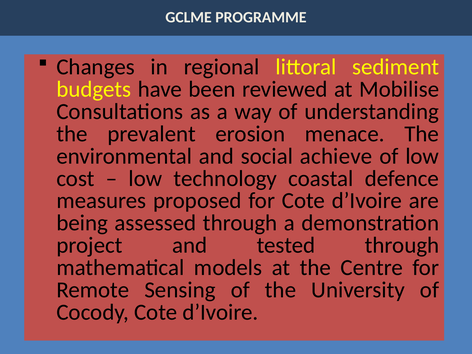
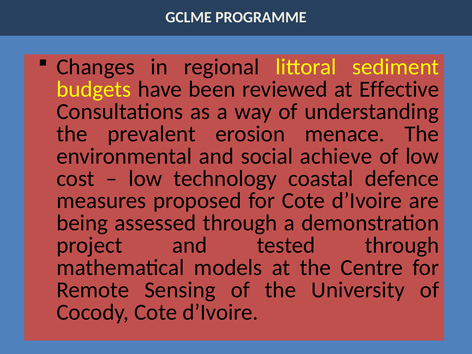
Mobilise: Mobilise -> Effective
